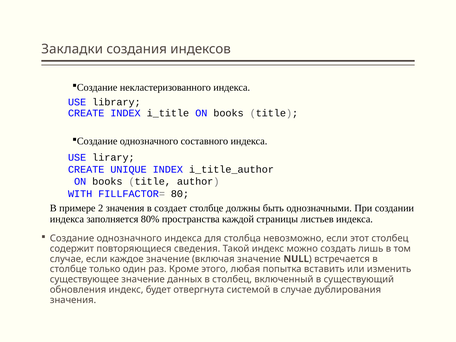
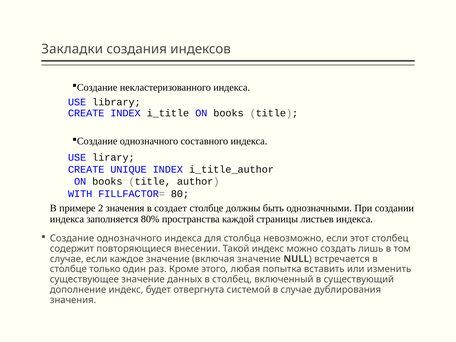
сведения: сведения -> внесении
обновления: обновления -> дополнение
